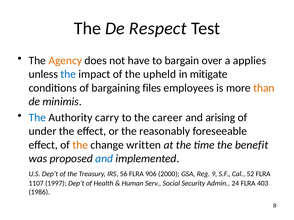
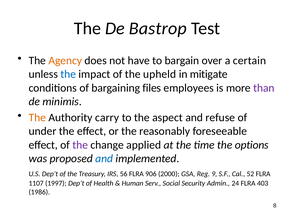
Respect: Respect -> Bastrop
applies: applies -> certain
than colour: orange -> purple
The at (37, 118) colour: blue -> orange
career: career -> aspect
arising: arising -> refuse
the at (80, 145) colour: orange -> purple
written: written -> applied
benefit: benefit -> options
